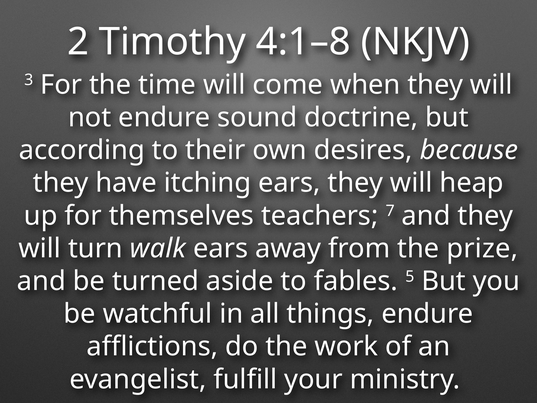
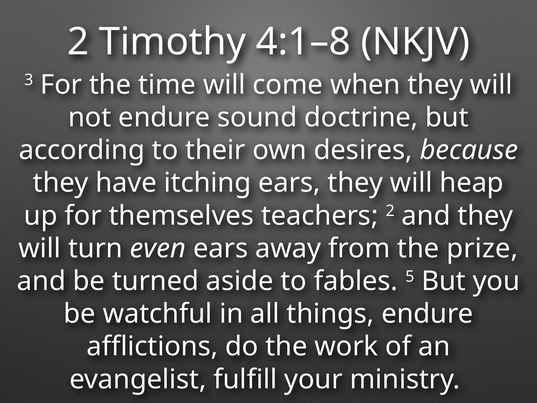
teachers 7: 7 -> 2
walk: walk -> even
